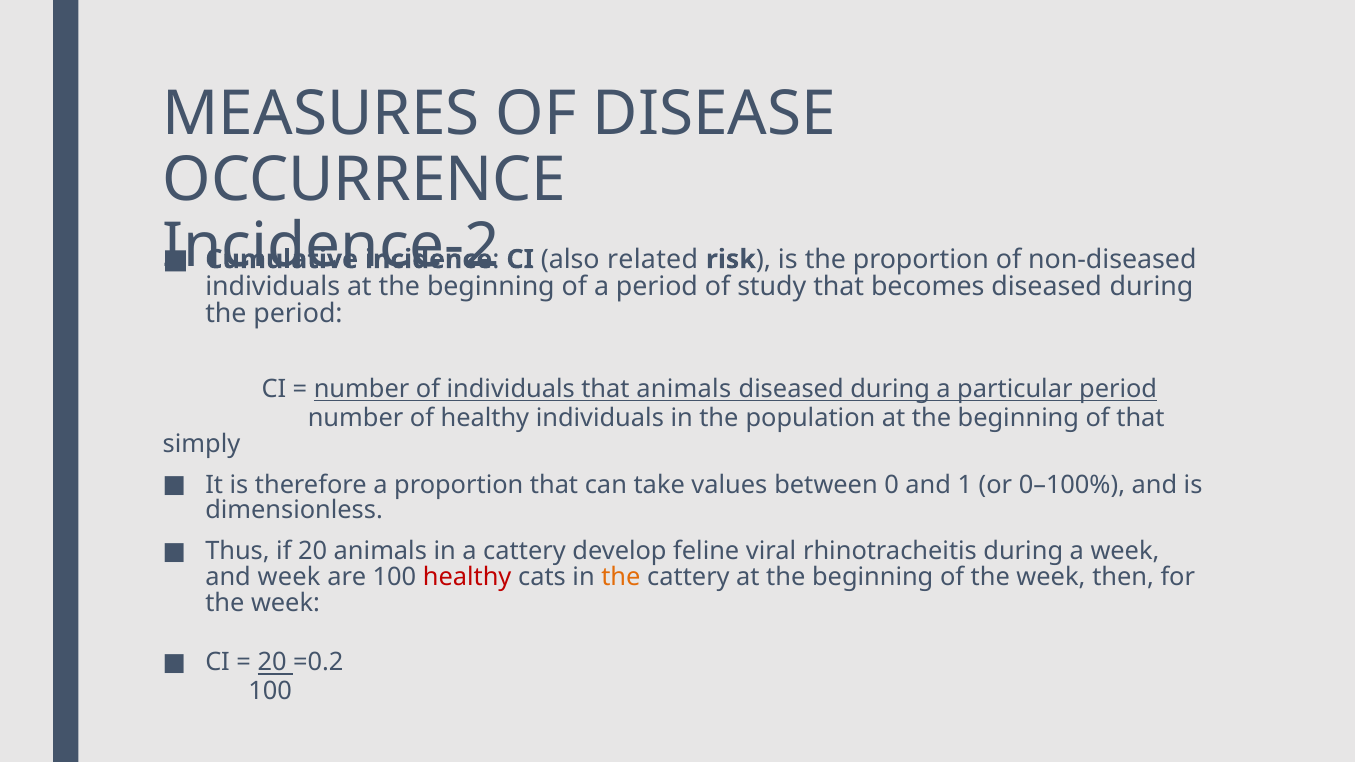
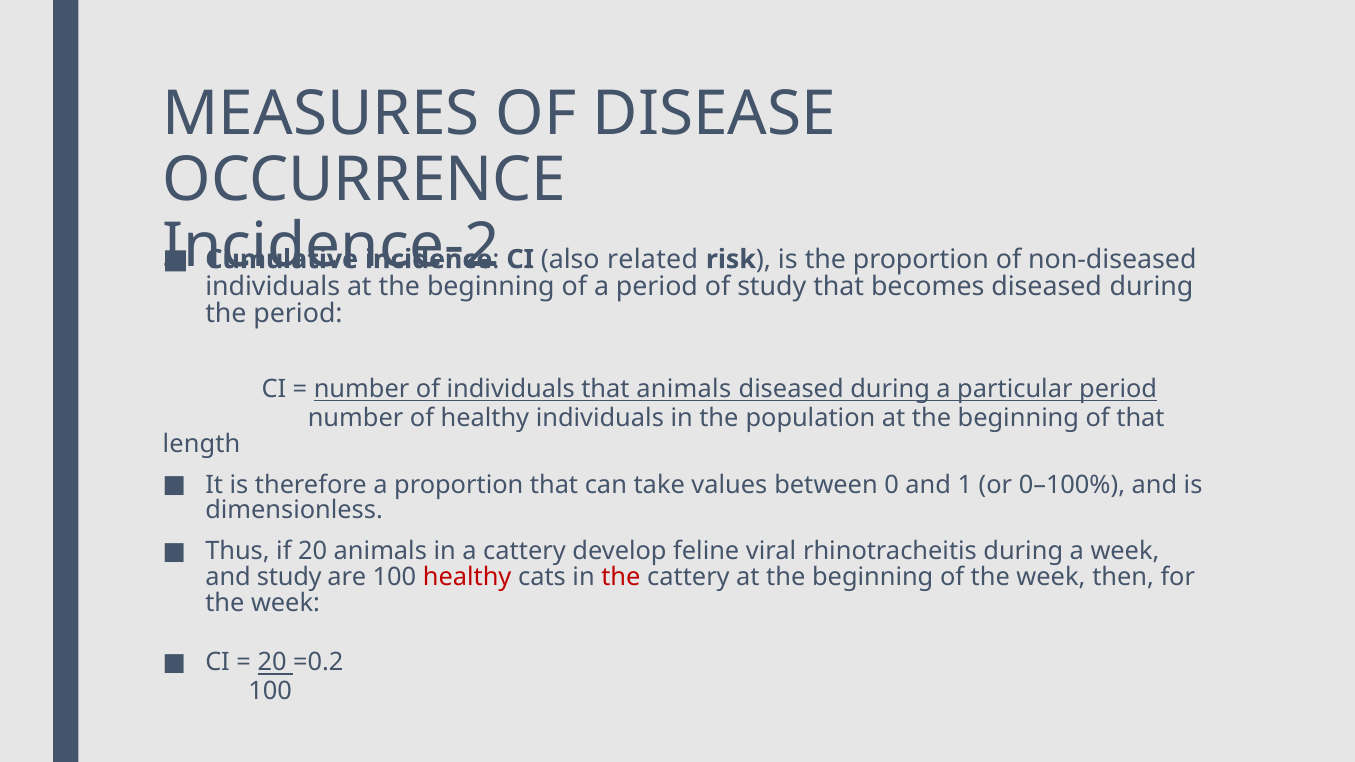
simply: simply -> length
and week: week -> study
the at (621, 577) colour: orange -> red
